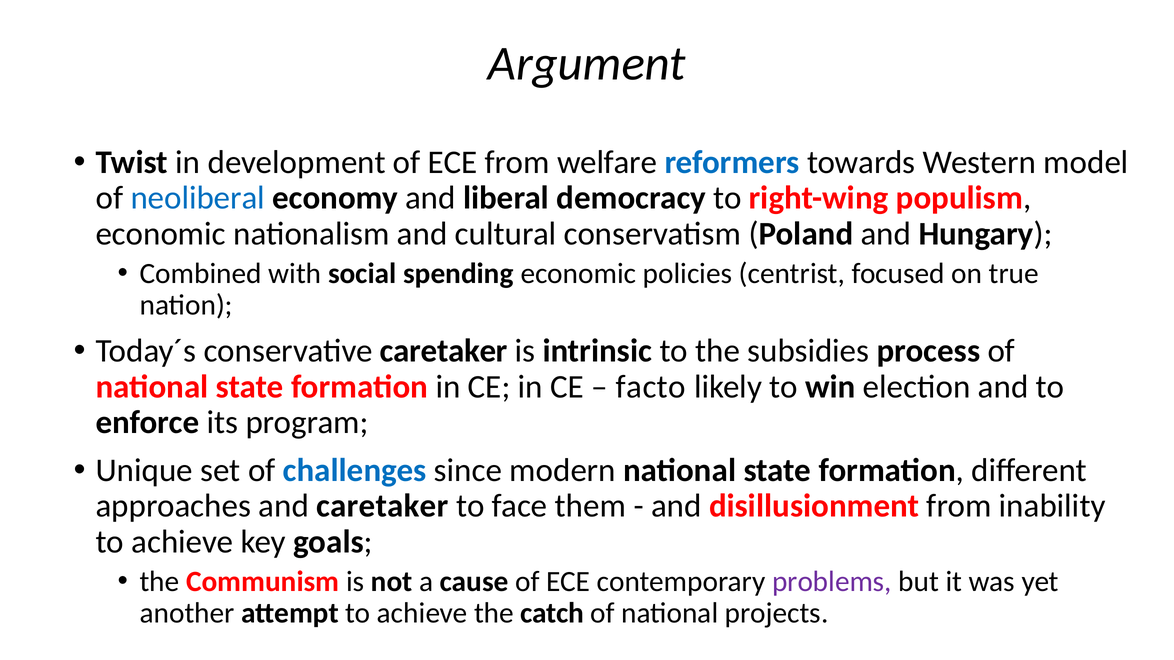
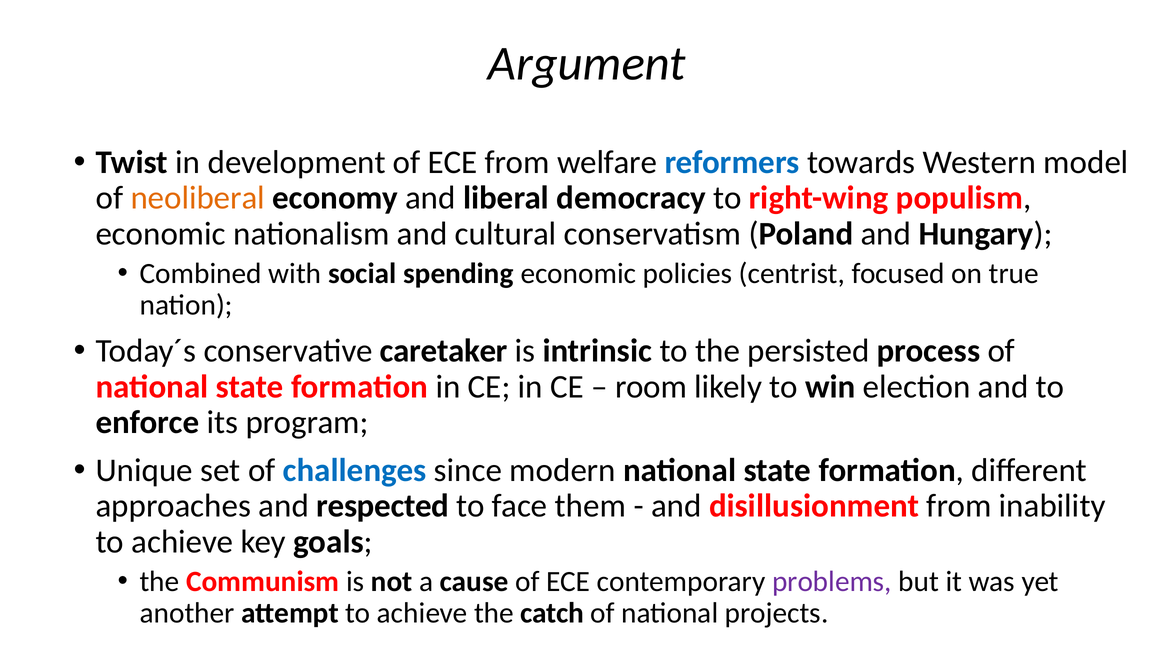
neoliberal colour: blue -> orange
subsidies: subsidies -> persisted
facto: facto -> room
and caretaker: caretaker -> respected
